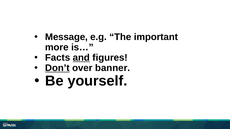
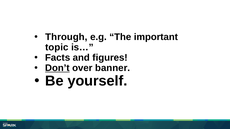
Message: Message -> Through
more: more -> topic
and underline: present -> none
